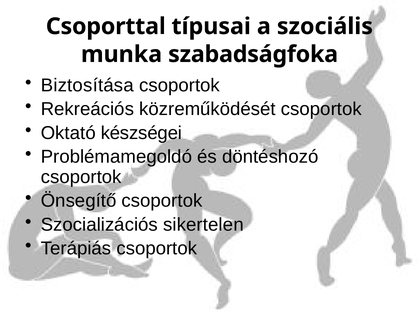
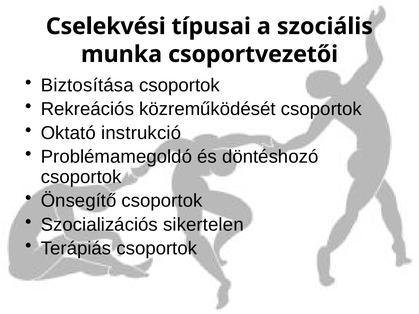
Csoporttal: Csoporttal -> Cselekvési
szabadságfoka: szabadságfoka -> csoportvezetői
készségei: készségei -> instrukció
